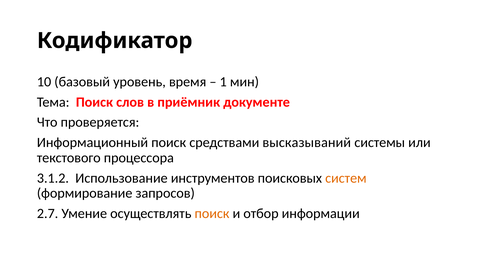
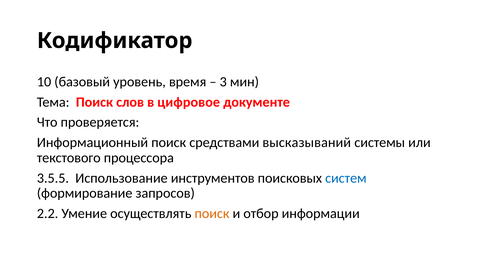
1: 1 -> 3
приёмник: приёмник -> цифровое
3.1.2: 3.1.2 -> 3.5.5
систем colour: orange -> blue
2.7: 2.7 -> 2.2
